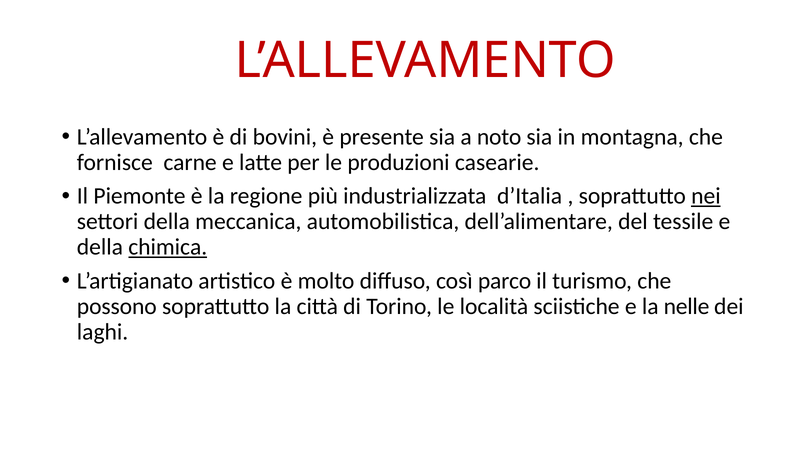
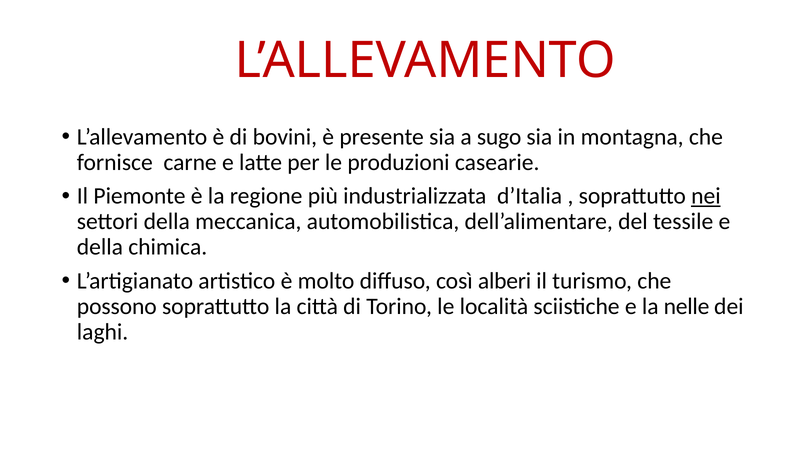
noto: noto -> sugo
chimica underline: present -> none
parco: parco -> alberi
